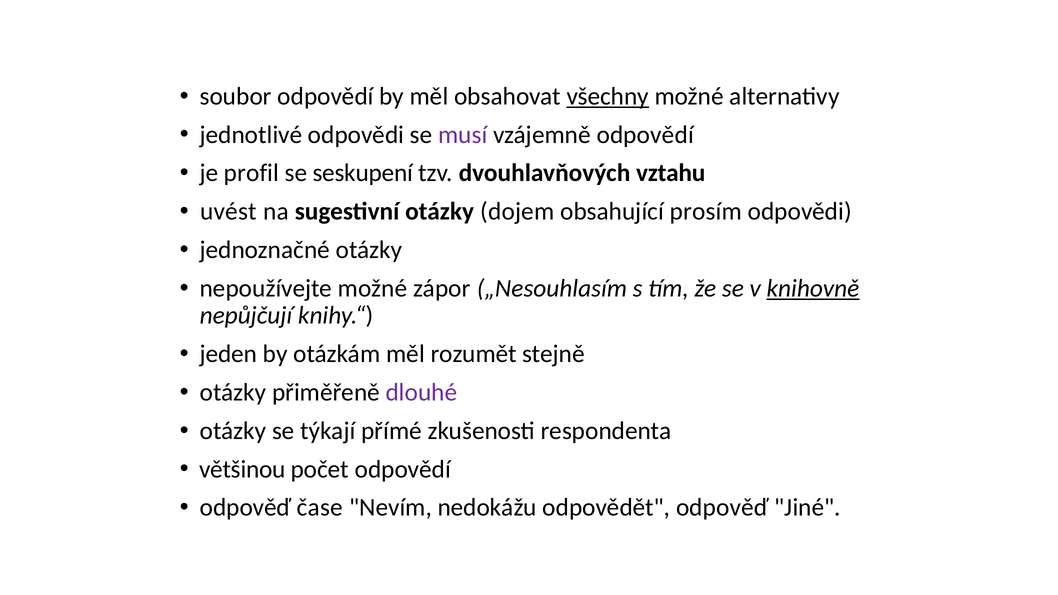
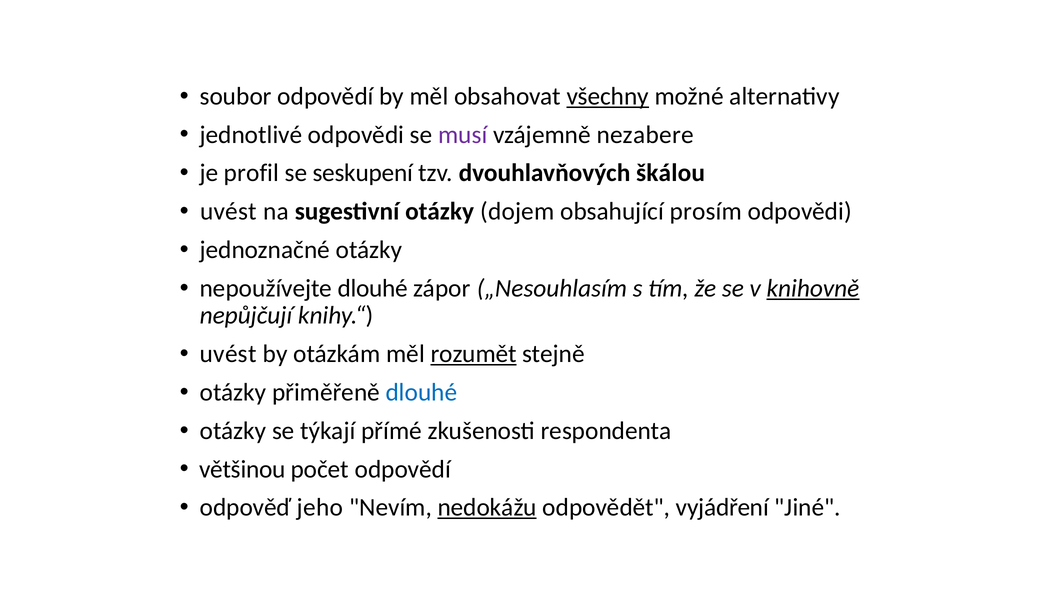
vzájemně odpovědí: odpovědí -> nezabere
vztahu: vztahu -> škálou
nepoužívejte možné: možné -> dlouhé
jeden at (228, 354): jeden -> uvést
rozumět underline: none -> present
dlouhé at (421, 392) colour: purple -> blue
čase: čase -> jeho
nedokážu underline: none -> present
odpovědět odpověď: odpověď -> vyjádření
